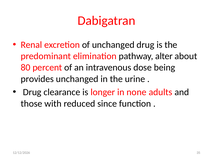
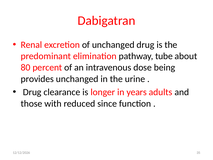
alter: alter -> tube
none: none -> years
